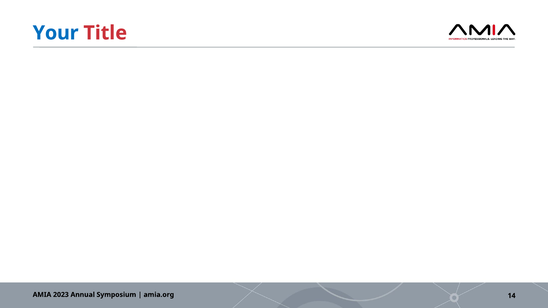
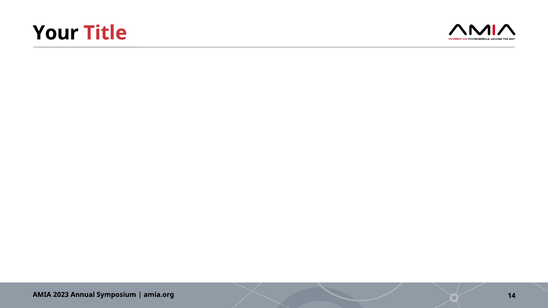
Your colour: blue -> black
